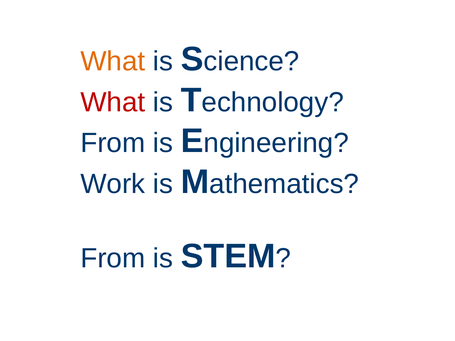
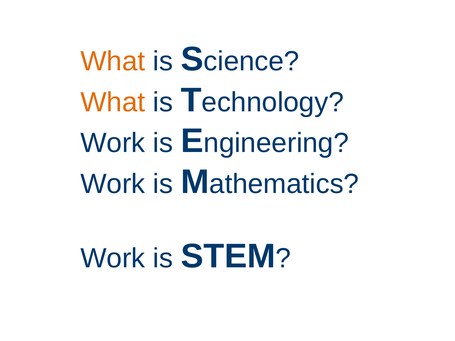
What at (113, 102) colour: red -> orange
From at (113, 143): From -> Work
From at (113, 258): From -> Work
